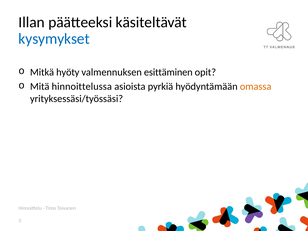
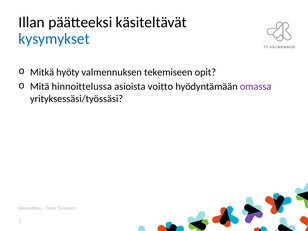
esittäminen: esittäminen -> tekemiseen
pyrkiä: pyrkiä -> voitto
omassa colour: orange -> purple
